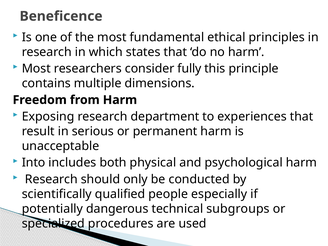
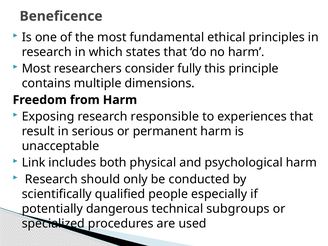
department: department -> responsible
Into: Into -> Link
